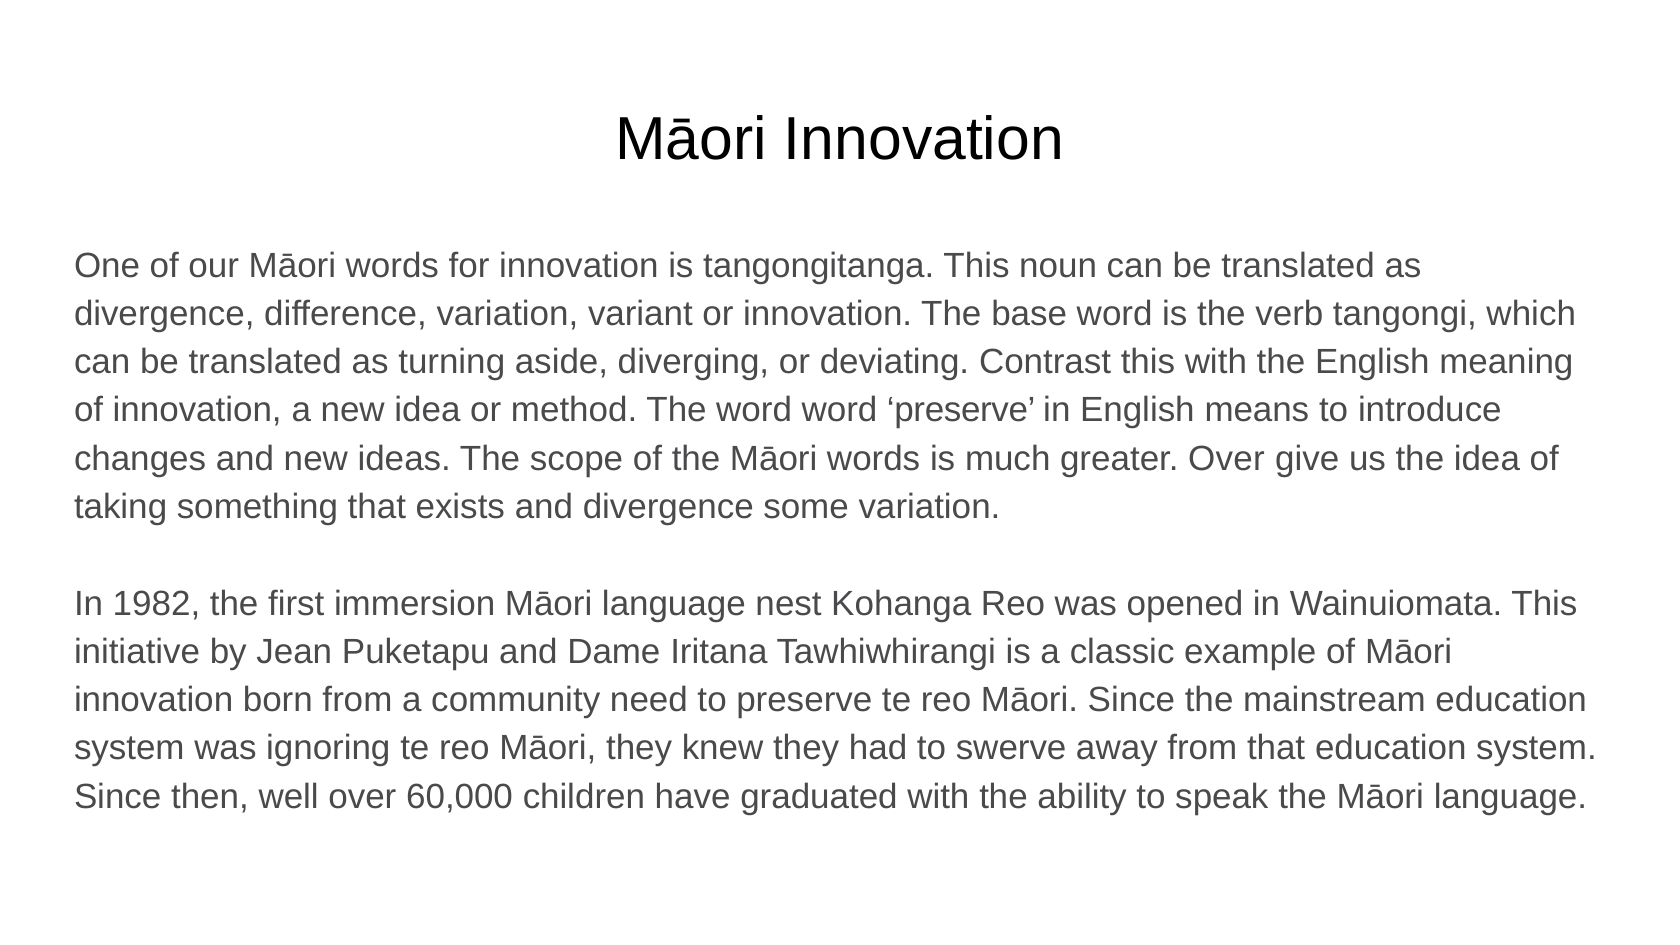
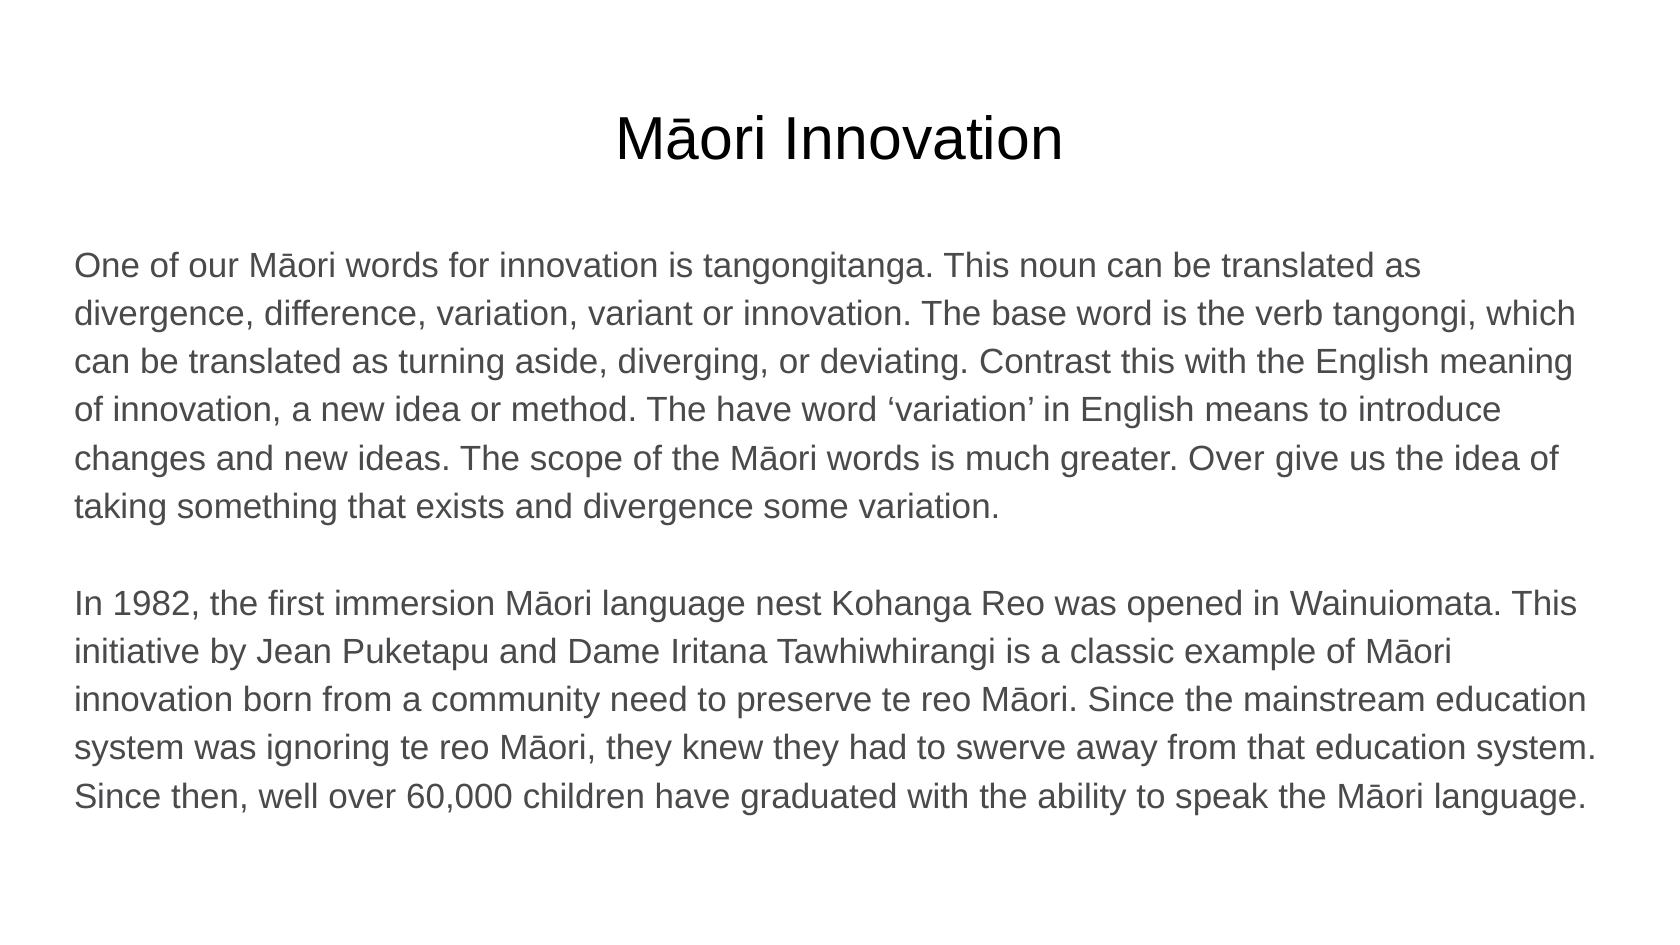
The word: word -> have
word preserve: preserve -> variation
